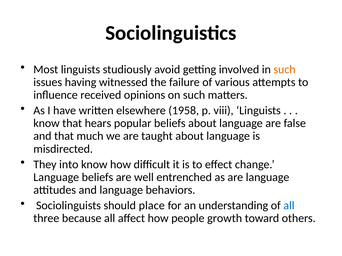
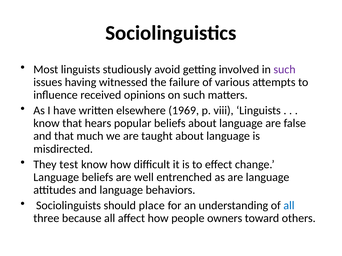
such at (285, 70) colour: orange -> purple
1958: 1958 -> 1969
into: into -> test
growth: growth -> owners
